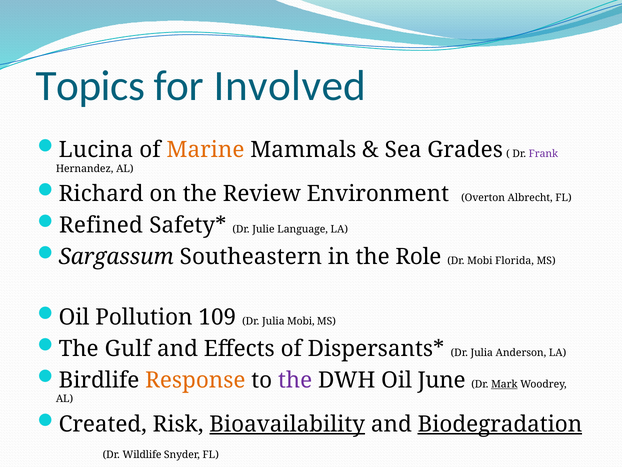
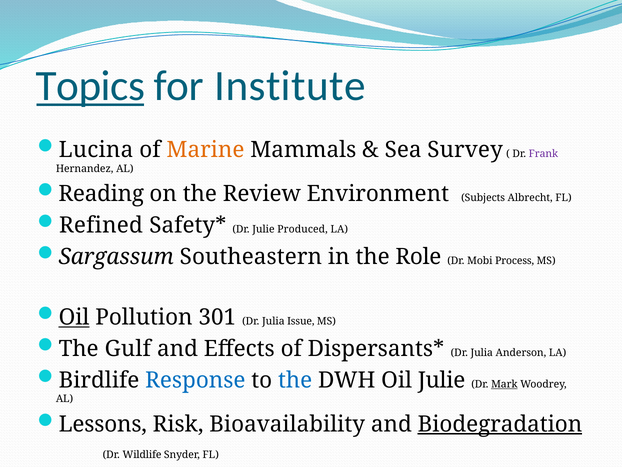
Topics underline: none -> present
Involved: Involved -> Institute
Grades: Grades -> Survey
Richard: Richard -> Reading
Overton: Overton -> Subjects
Language: Language -> Produced
Florida: Florida -> Process
Oil at (74, 317) underline: none -> present
109: 109 -> 301
Julia Mobi: Mobi -> Issue
Response colour: orange -> blue
the at (295, 380) colour: purple -> blue
Oil June: June -> Julie
Created: Created -> Lessons
Bioavailability underline: present -> none
